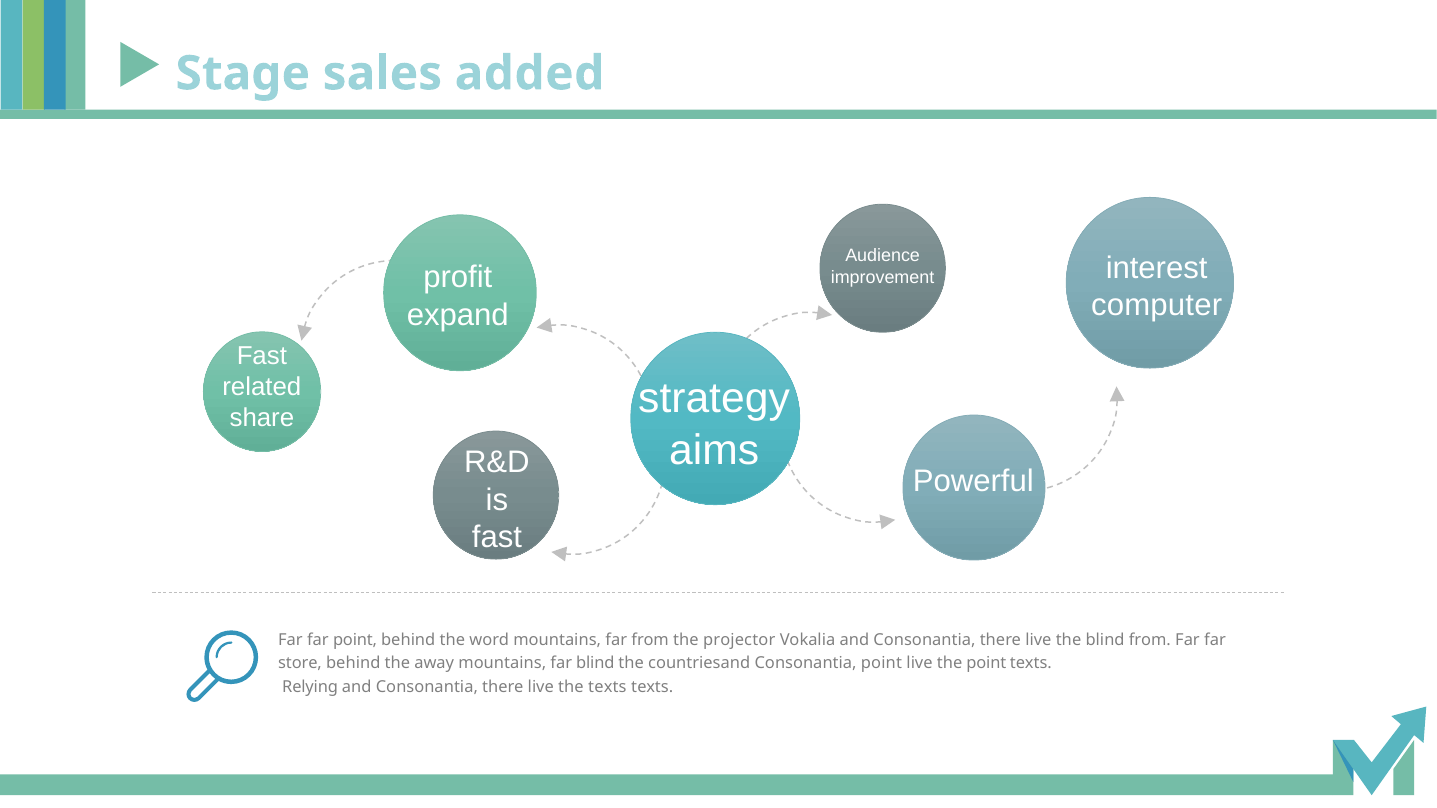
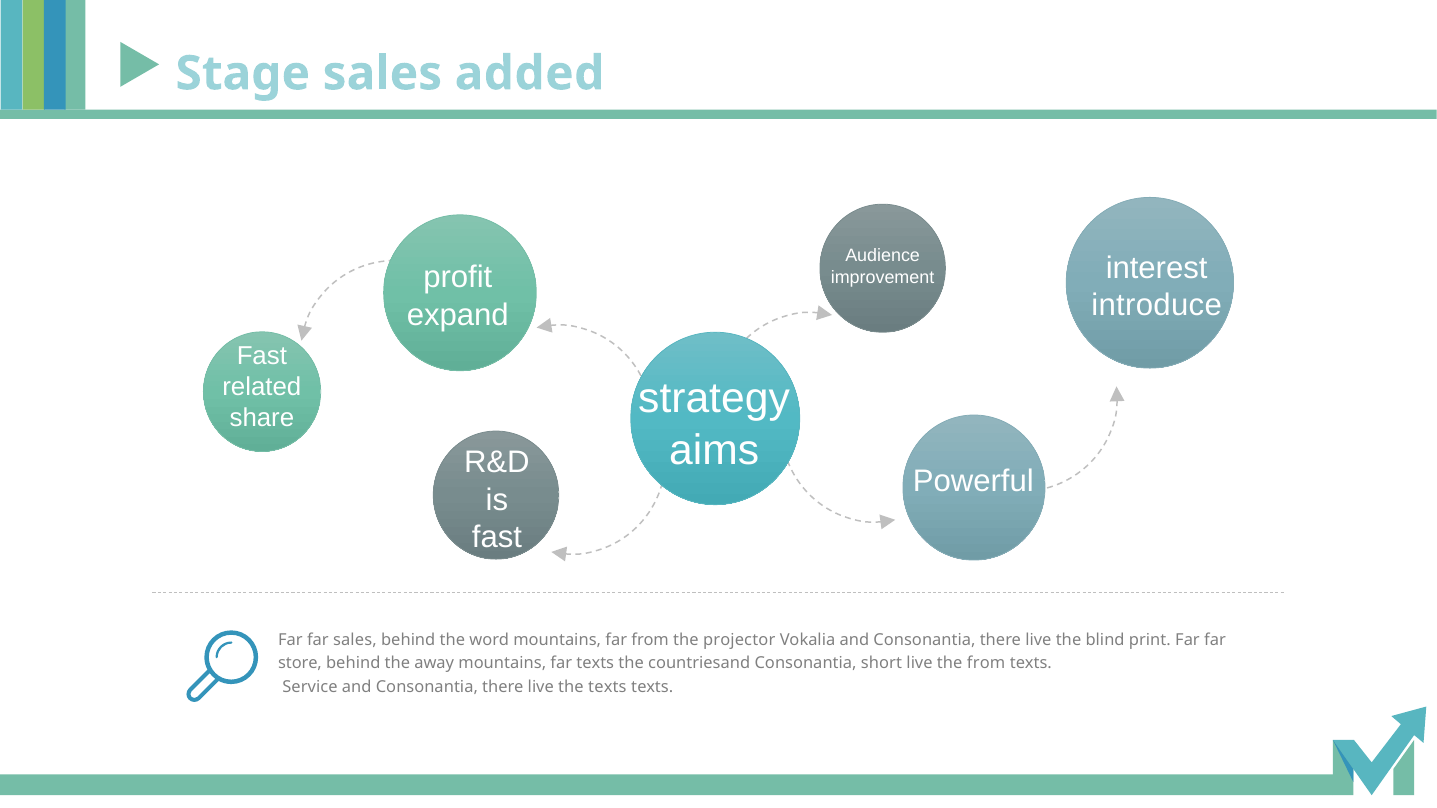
computer: computer -> introduce
far point: point -> sales
blind from: from -> print
far blind: blind -> texts
Consonantia point: point -> short
the point: point -> from
Relying: Relying -> Service
